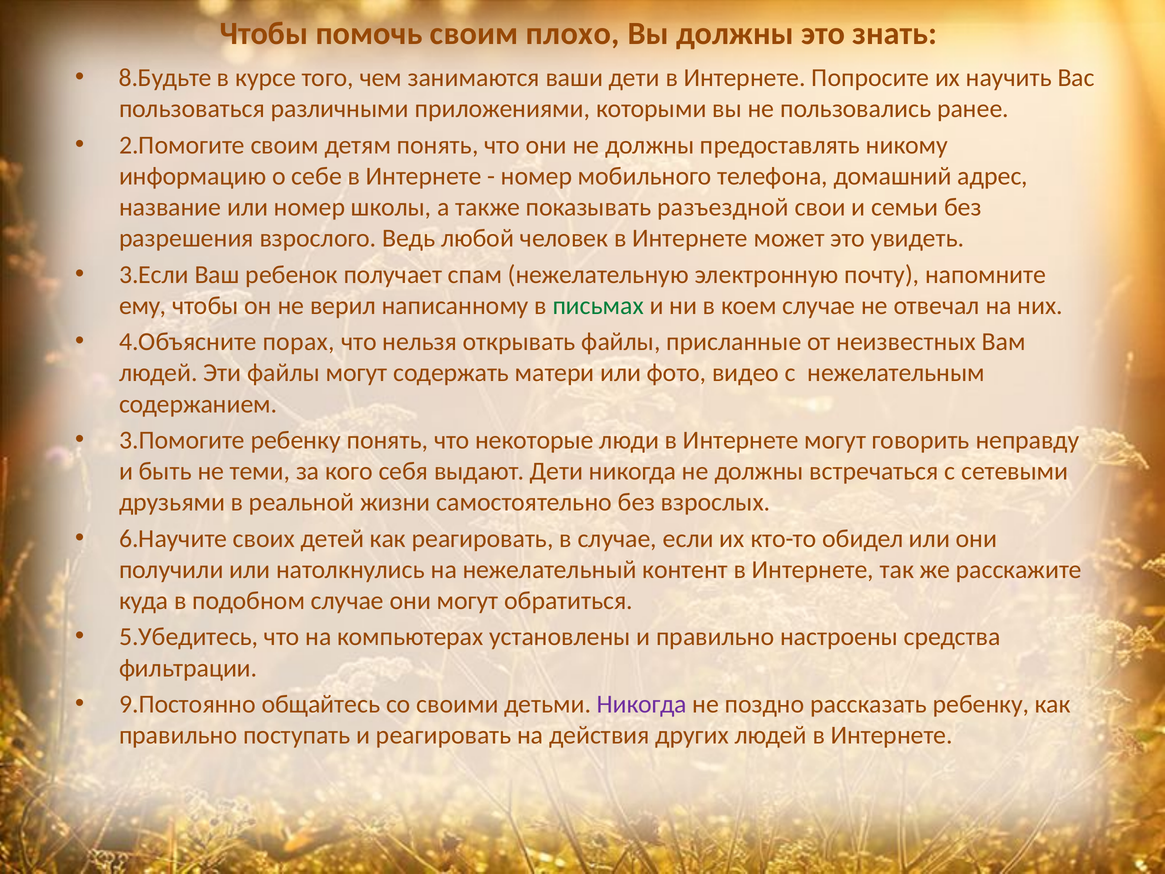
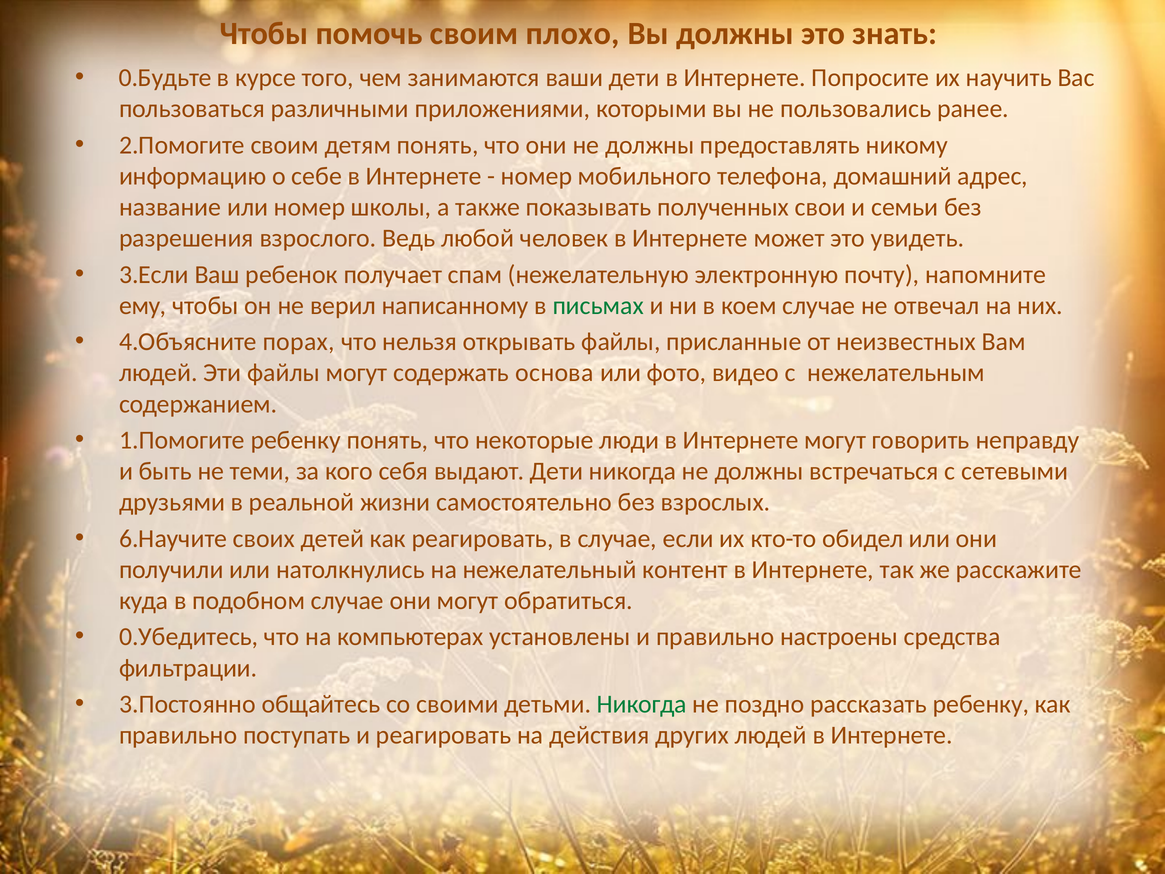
8.Будьте: 8.Будьте -> 0.Будьте
разъездной: разъездной -> полученных
матери: матери -> основа
3.Помогите: 3.Помогите -> 1.Помогите
5.Убедитесь: 5.Убедитесь -> 0.Убедитесь
9.Постоянно: 9.Постоянно -> 3.Постоянно
Никогда at (642, 704) colour: purple -> green
